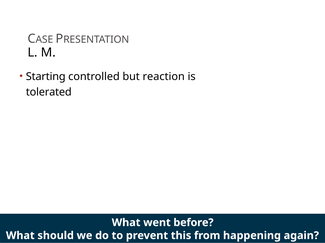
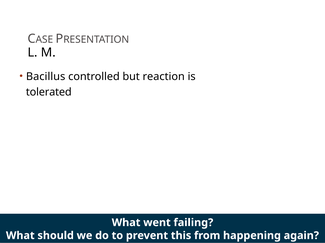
Starting: Starting -> Bacillus
before: before -> failing
